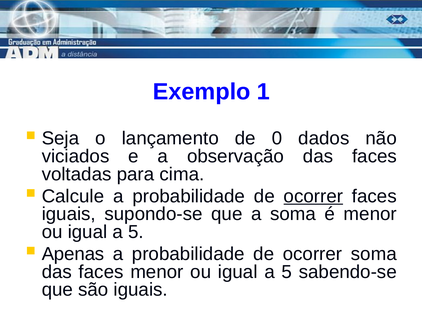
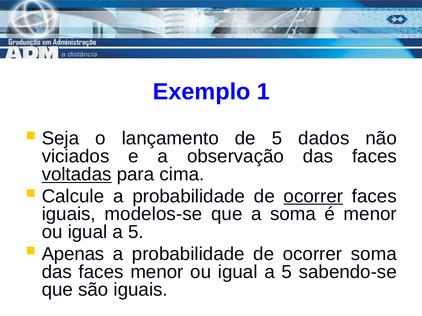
de 0: 0 -> 5
voltadas underline: none -> present
supondo-se: supondo-se -> modelos-se
